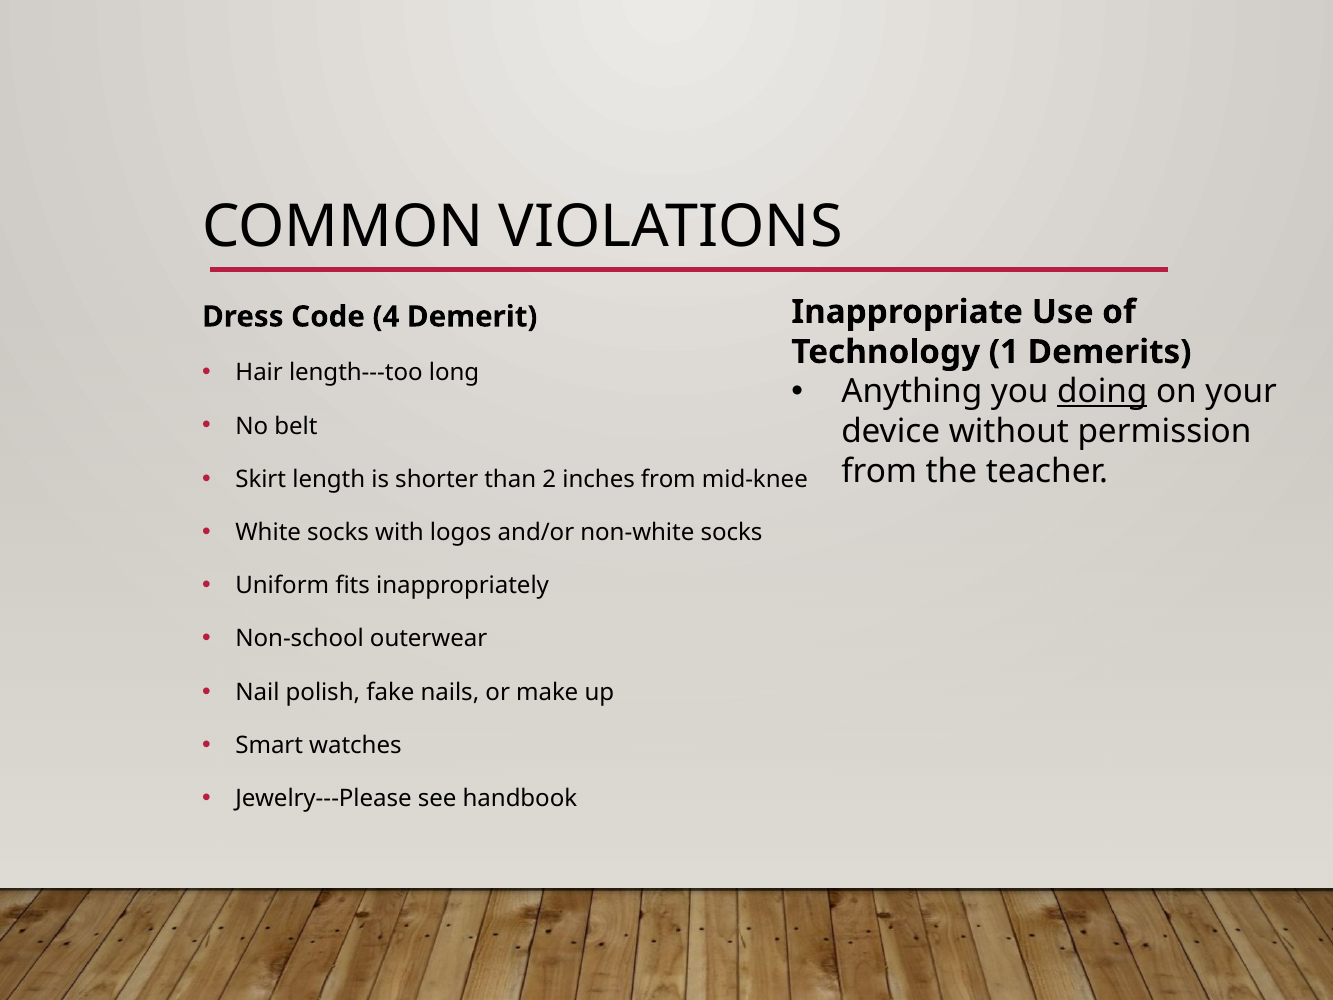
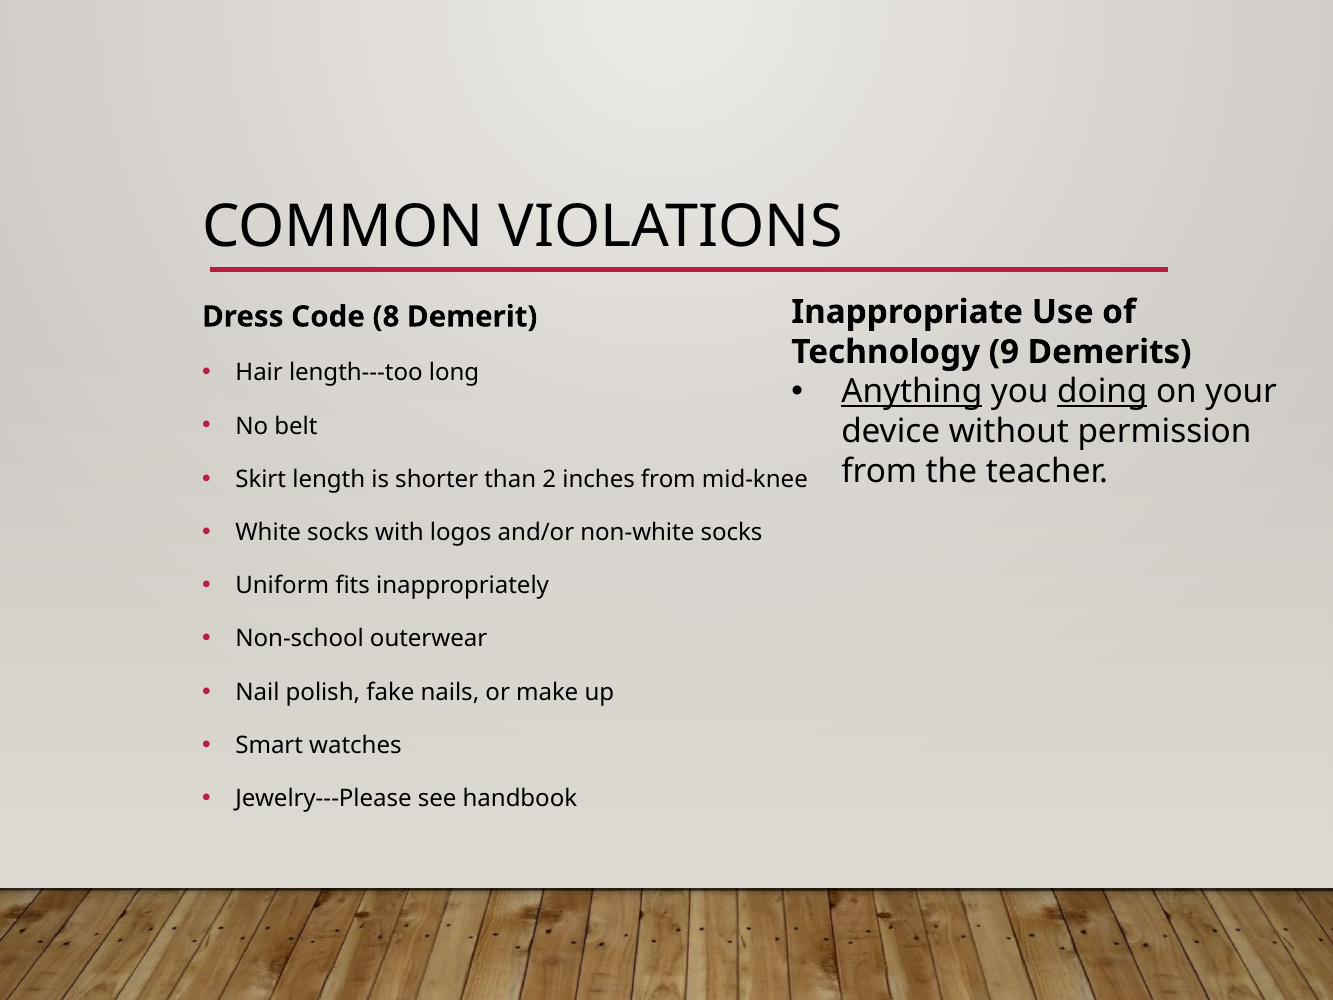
4: 4 -> 8
1: 1 -> 9
Anything underline: none -> present
